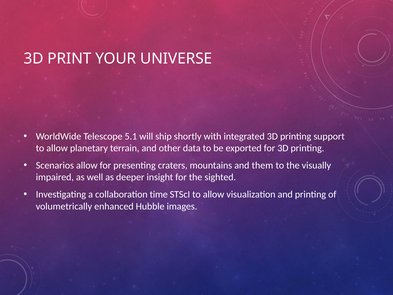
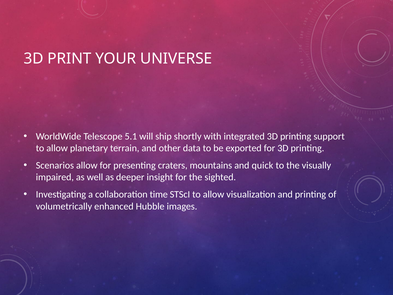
them: them -> quick
